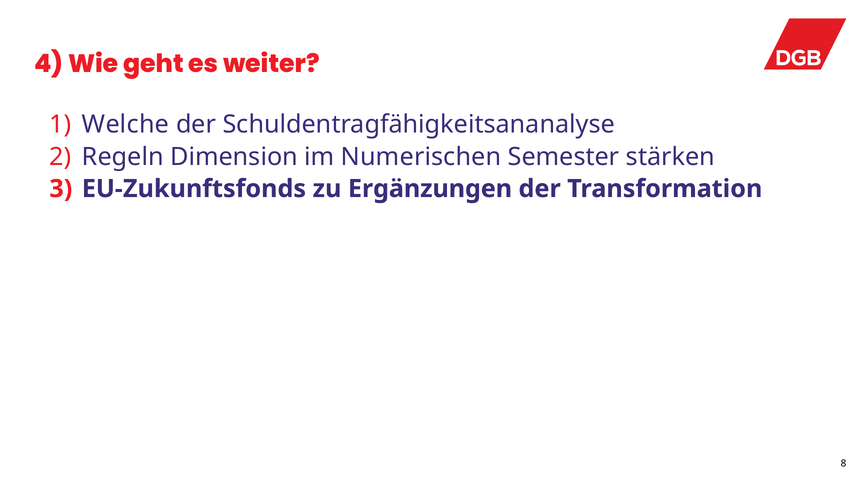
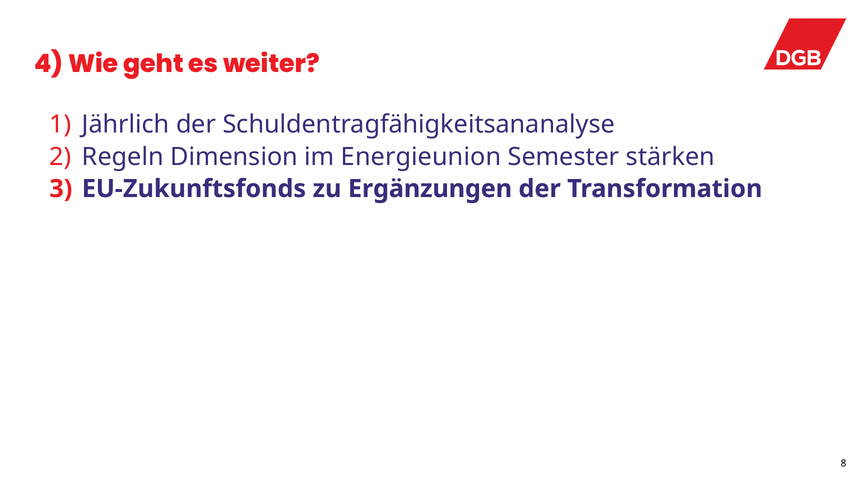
Welche: Welche -> Jährlich
Numerischen: Numerischen -> Energieunion
